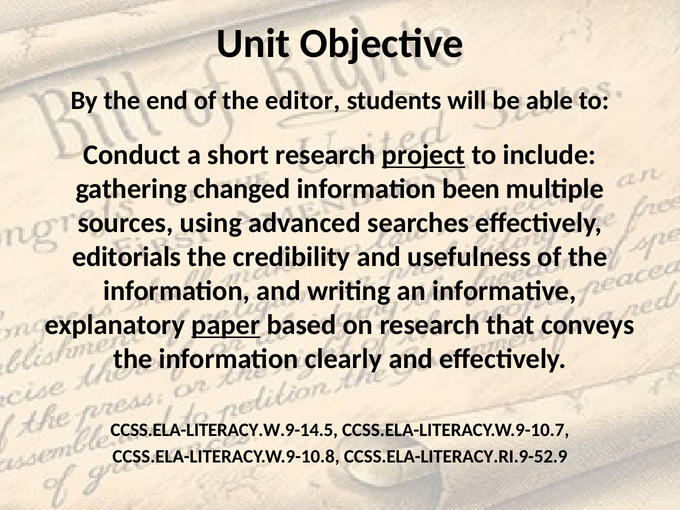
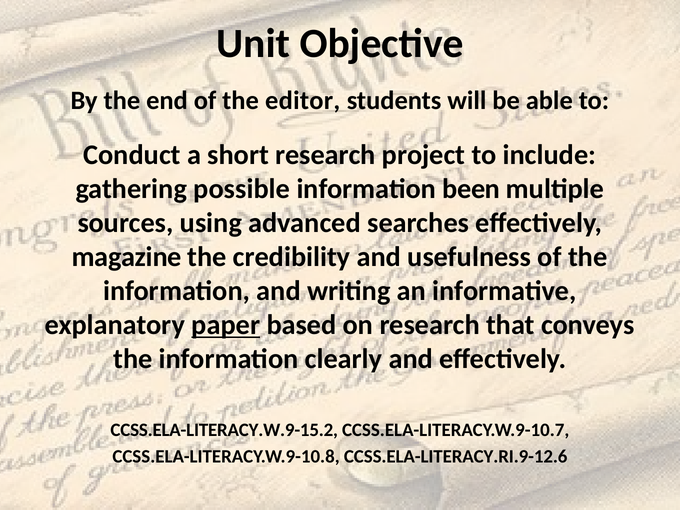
project underline: present -> none
changed: changed -> possible
editorials: editorials -> magazine
CCSS.ELA-LITERACY.W.9-14.5: CCSS.ELA-LITERACY.W.9-14.5 -> CCSS.ELA-LITERACY.W.9-15.2
CCSS.ELA-LITERACY.RI.9-52.9: CCSS.ELA-LITERACY.RI.9-52.9 -> CCSS.ELA-LITERACY.RI.9-12.6
